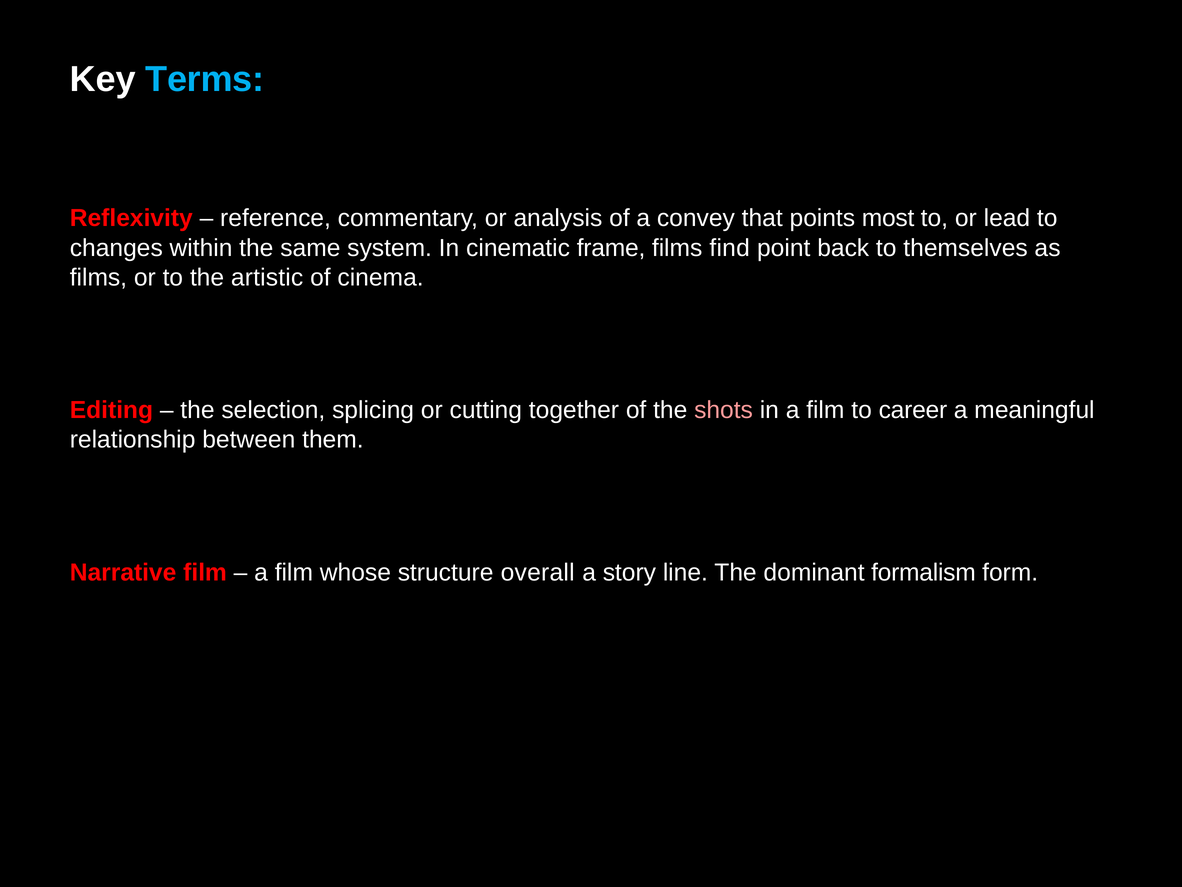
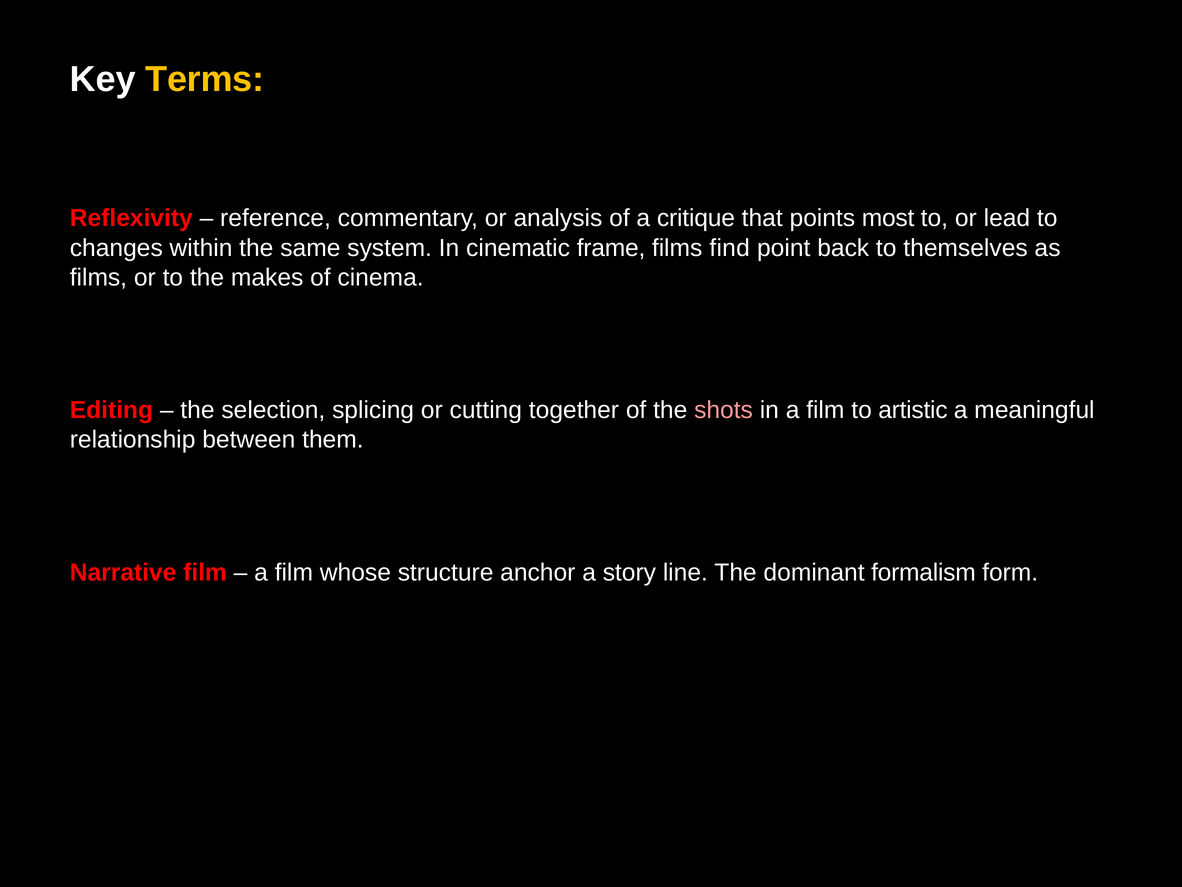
Terms colour: light blue -> yellow
convey: convey -> critique
artistic: artistic -> makes
career: career -> artistic
overall: overall -> anchor
